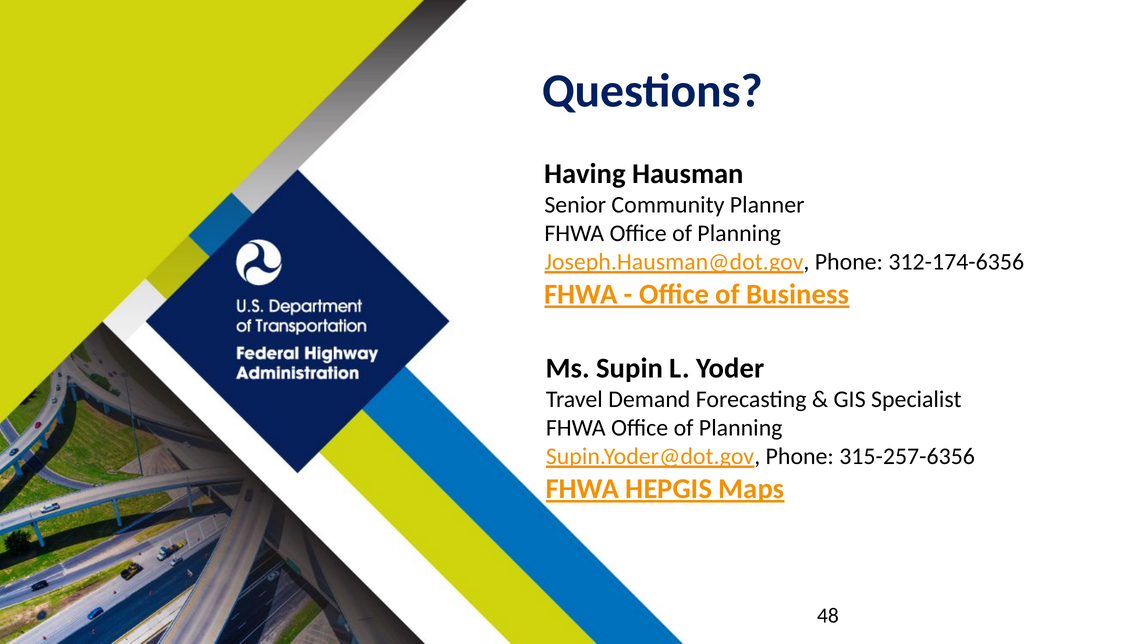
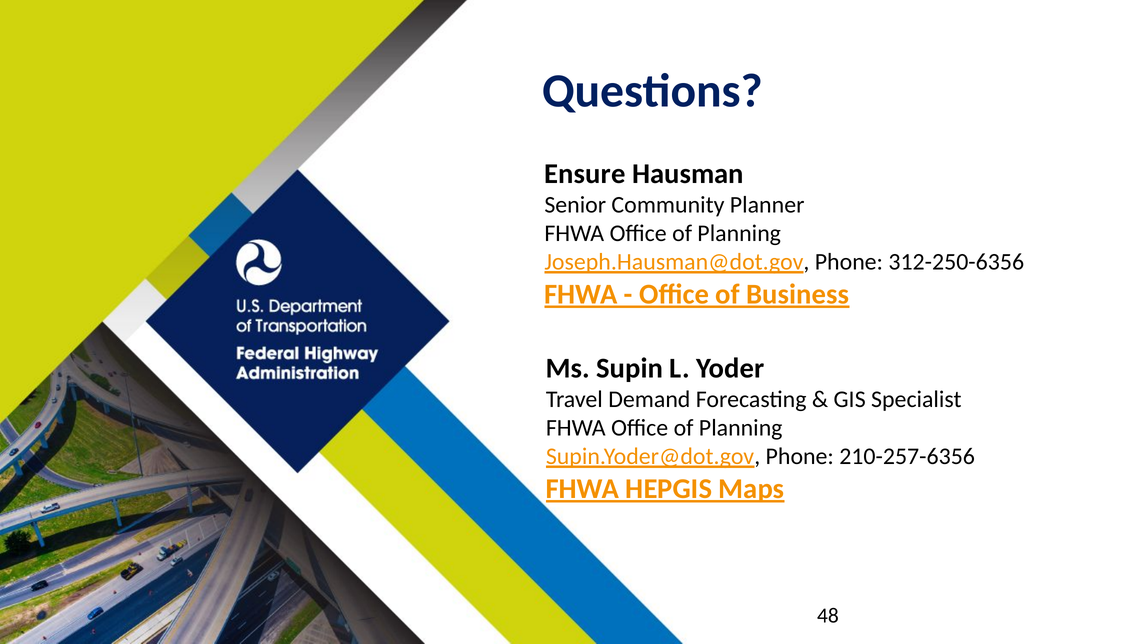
Having: Having -> Ensure
312-174-6356: 312-174-6356 -> 312-250-6356
315-257-6356: 315-257-6356 -> 210-257-6356
